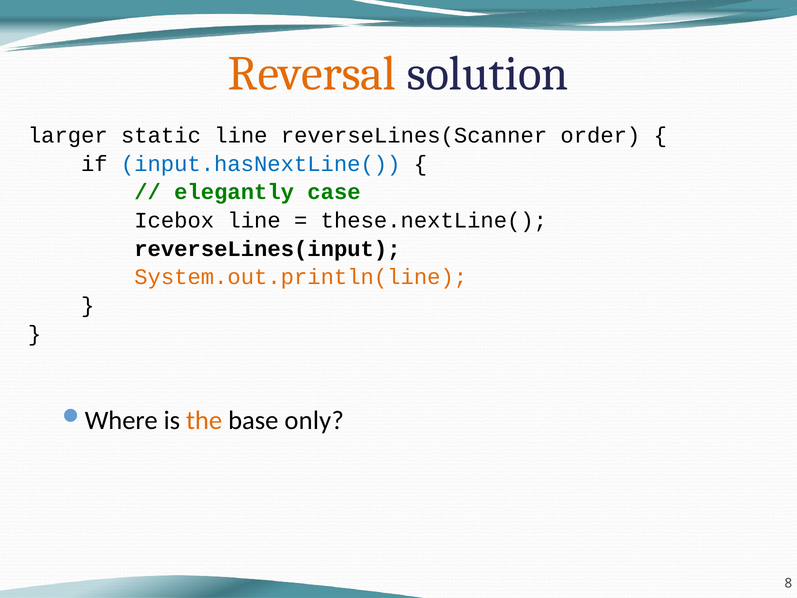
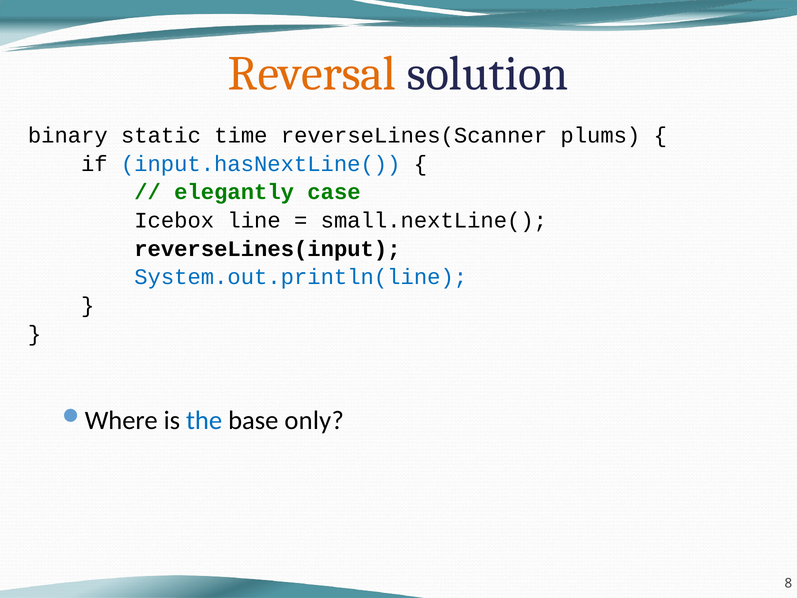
larger: larger -> binary
static line: line -> time
order: order -> plums
these.nextLine(: these.nextLine( -> small.nextLine(
System.out.println(line colour: orange -> blue
the colour: orange -> blue
